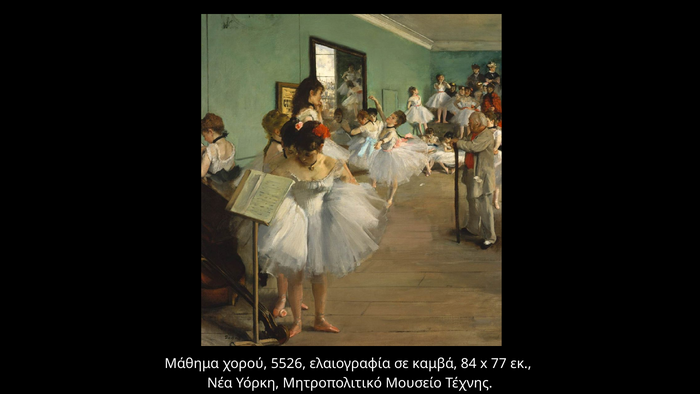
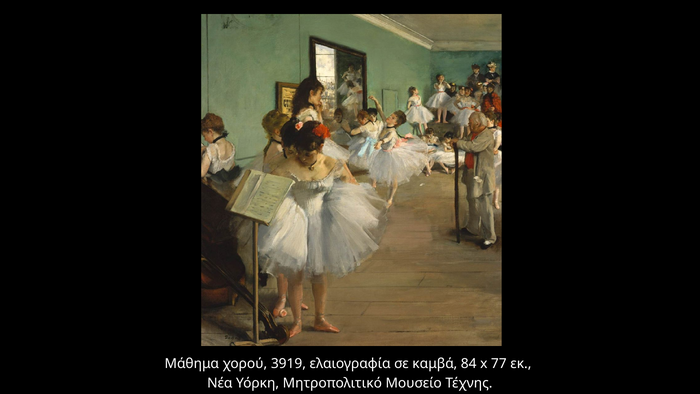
5526: 5526 -> 3919
